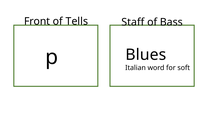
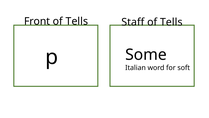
Bass at (171, 22): Bass -> Tells
Blues: Blues -> Some
